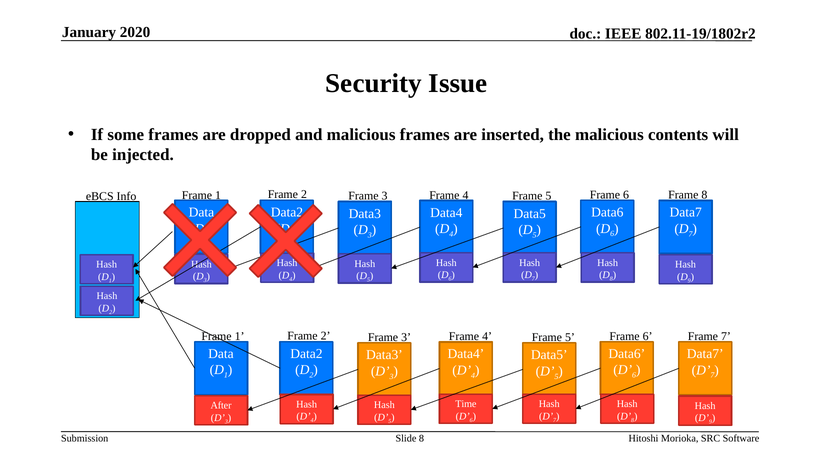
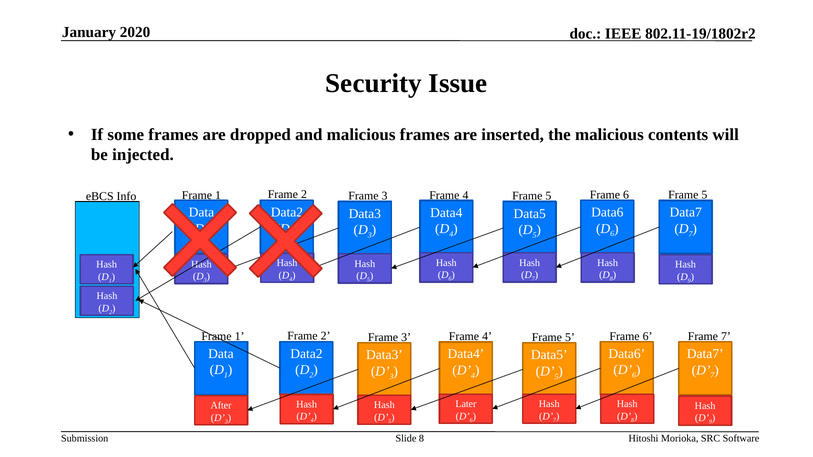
8 at (704, 195): 8 -> 5
Time: Time -> Later
